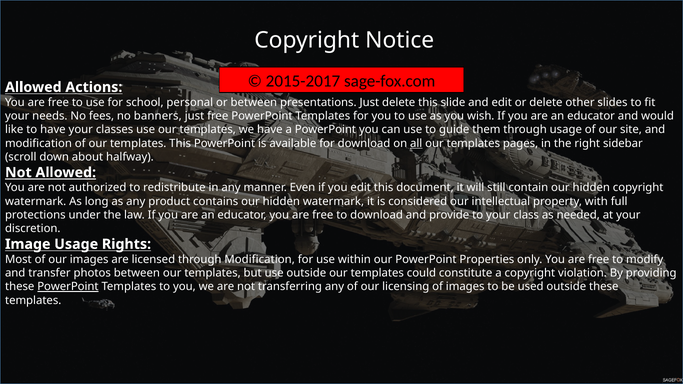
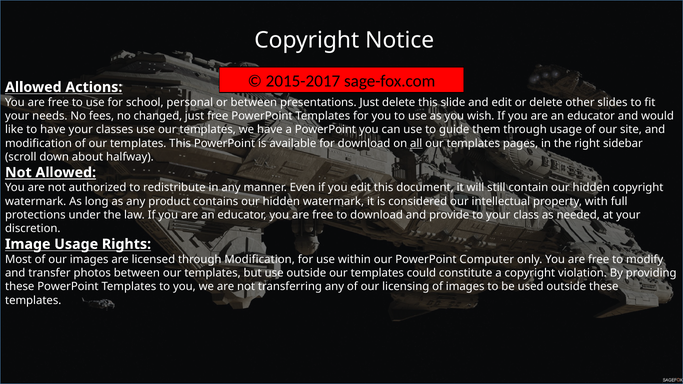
banners: banners -> changed
Properties: Properties -> Computer
PowerPoint at (68, 287) underline: present -> none
